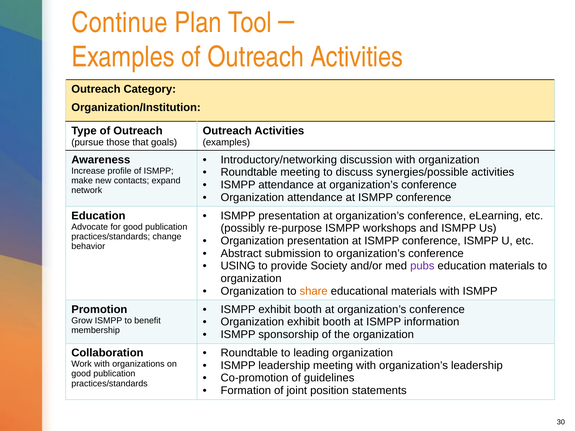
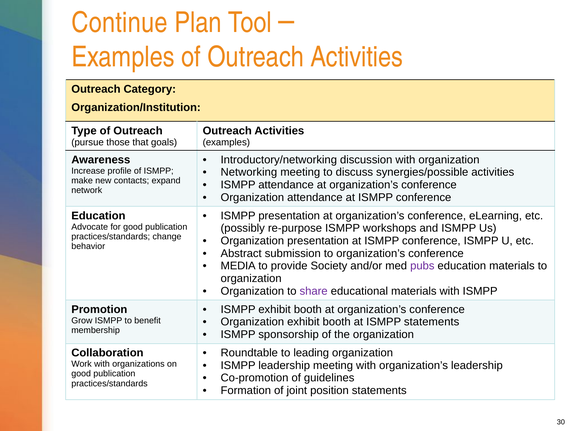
Roundtable at (249, 172): Roundtable -> Networking
USING: USING -> MEDIA
share colour: orange -> purple
ISMPP information: information -> statements
